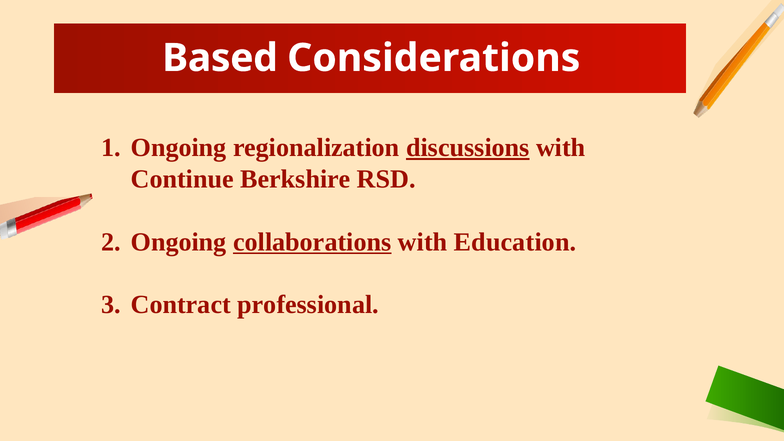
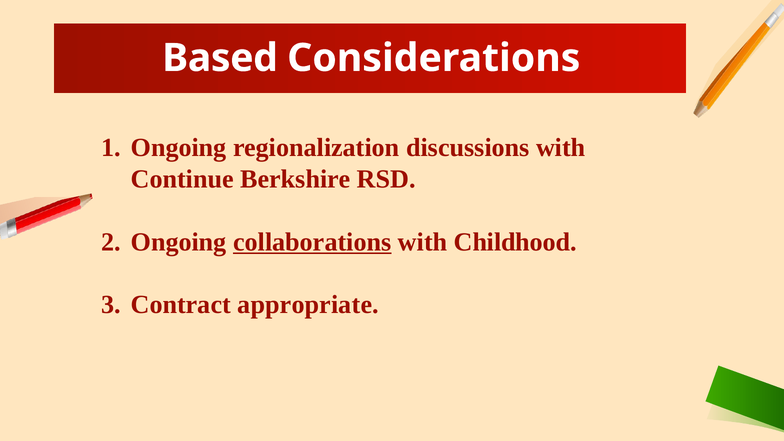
discussions underline: present -> none
Education: Education -> Childhood
professional: professional -> appropriate
